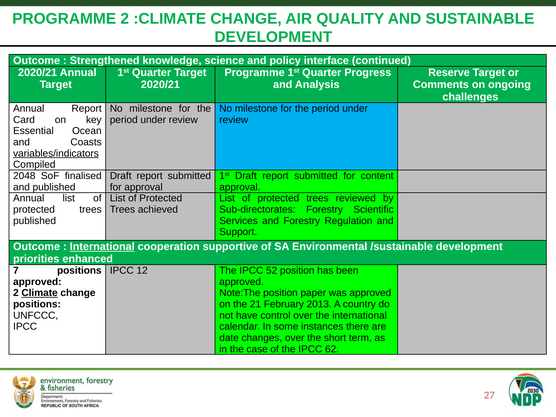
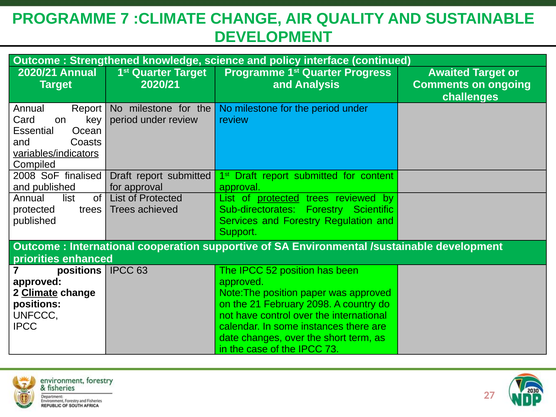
PROGRAMME 2: 2 -> 7
Reserve: Reserve -> Awaited
2048: 2048 -> 2008
protected at (278, 198) underline: none -> present
International at (102, 247) underline: present -> none
12: 12 -> 63
2013: 2013 -> 2098
62: 62 -> 73
